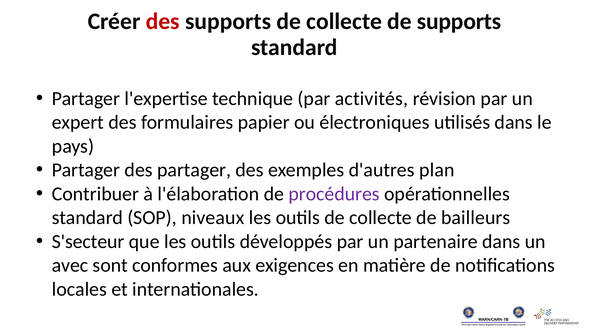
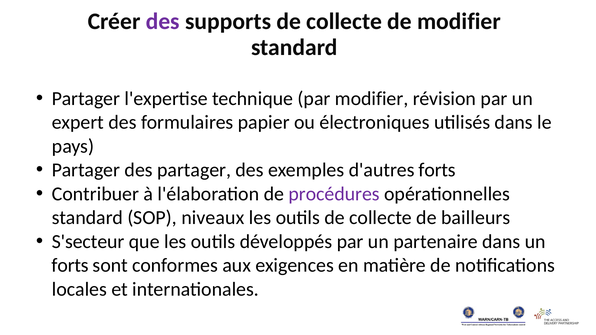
des at (163, 21) colour: red -> purple
de supports: supports -> modifier
par activités: activités -> modifier
d'autres plan: plan -> forts
avec at (70, 266): avec -> forts
